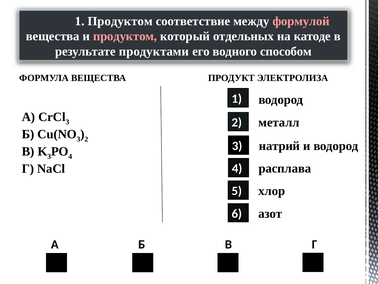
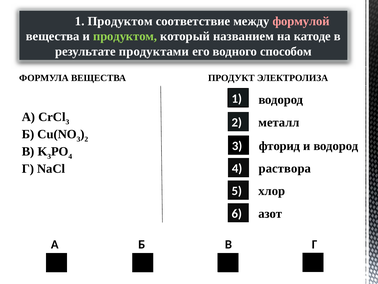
продуктом at (125, 36) colour: pink -> light green
отдельных: отдельных -> названием
натрий: натрий -> фторид
расплава: расплава -> раствора
